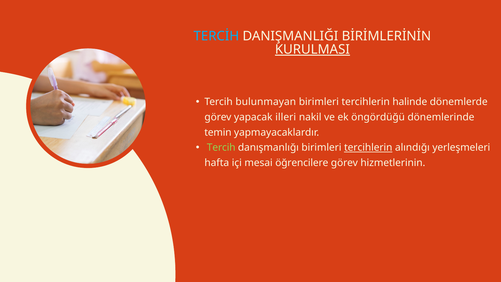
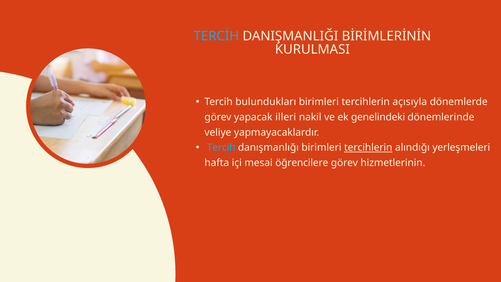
KURULMASI underline: present -> none
bulunmayan: bulunmayan -> bulundukları
halinde: halinde -> açısıyla
öngördüğü: öngördüğü -> genelindeki
temin: temin -> veliye
Tercih at (221, 147) colour: light green -> light blue
